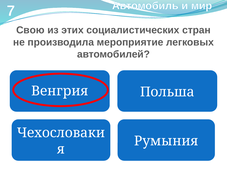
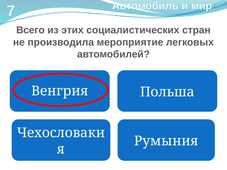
Свою: Свою -> Всего
